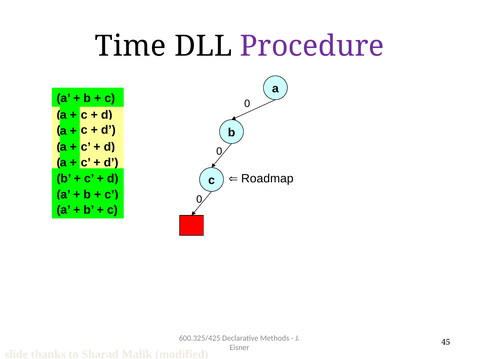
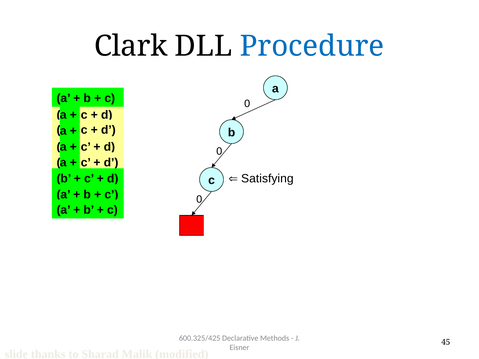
Time: Time -> Clark
Procedure colour: purple -> blue
Roadmap: Roadmap -> Satisfying
